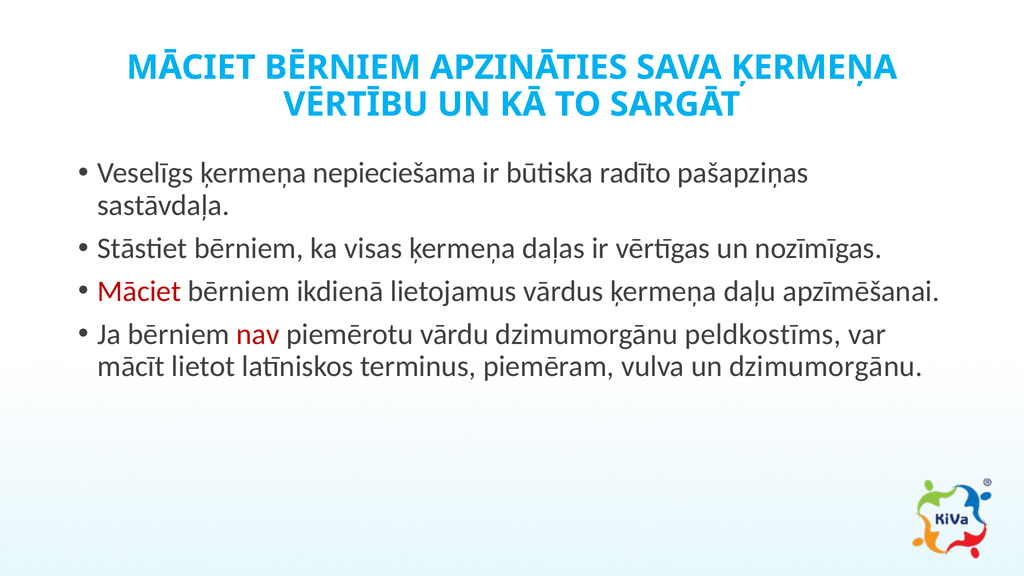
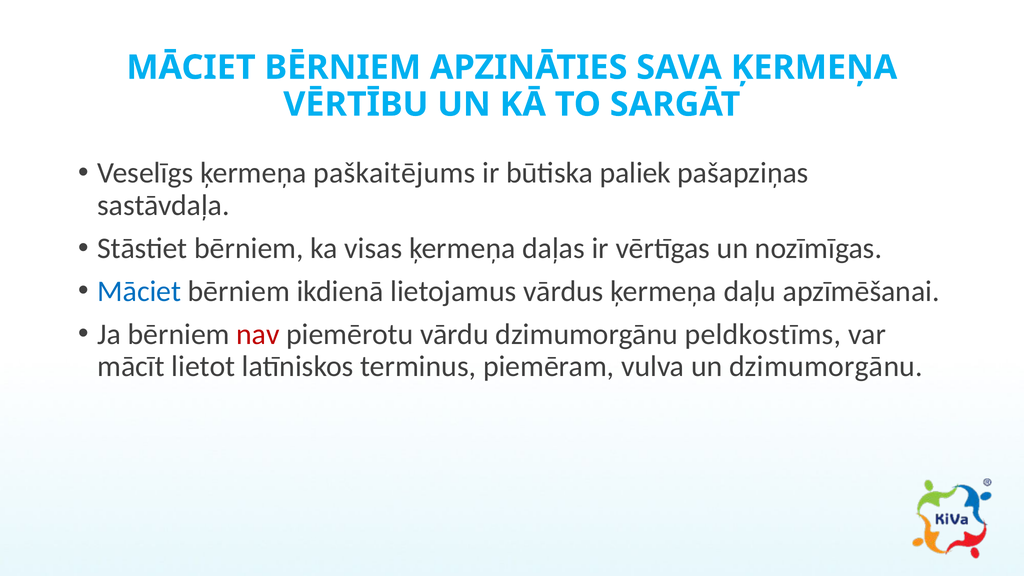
nepieciešama: nepieciešama -> paškaitējums
radīto: radīto -> paliek
Māciet at (139, 291) colour: red -> blue
